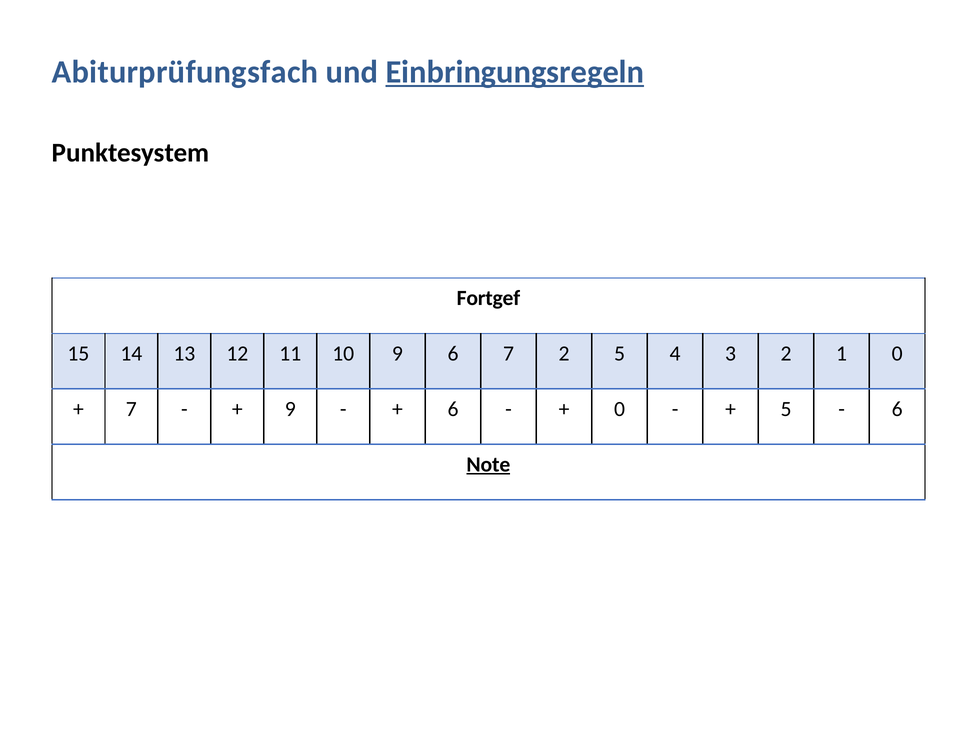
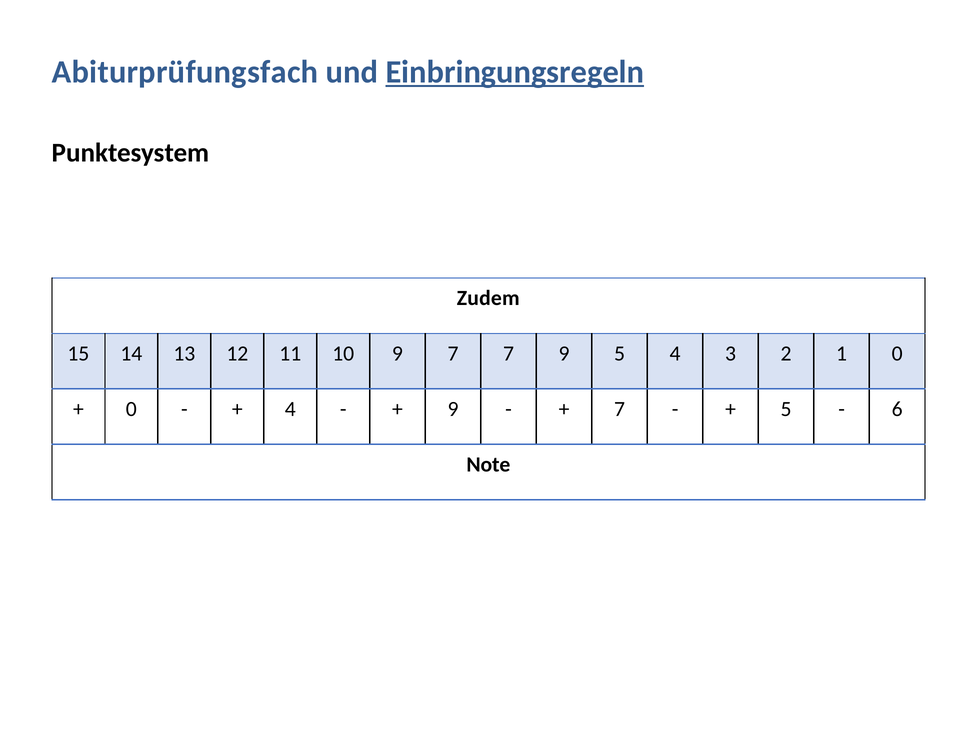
Fortgef: Fortgef -> Zudem
9 6: 6 -> 7
7 2: 2 -> 9
7 at (131, 409): 7 -> 0
9 at (290, 409): 9 -> 4
6 at (453, 409): 6 -> 9
0 at (619, 409): 0 -> 7
Note underline: present -> none
